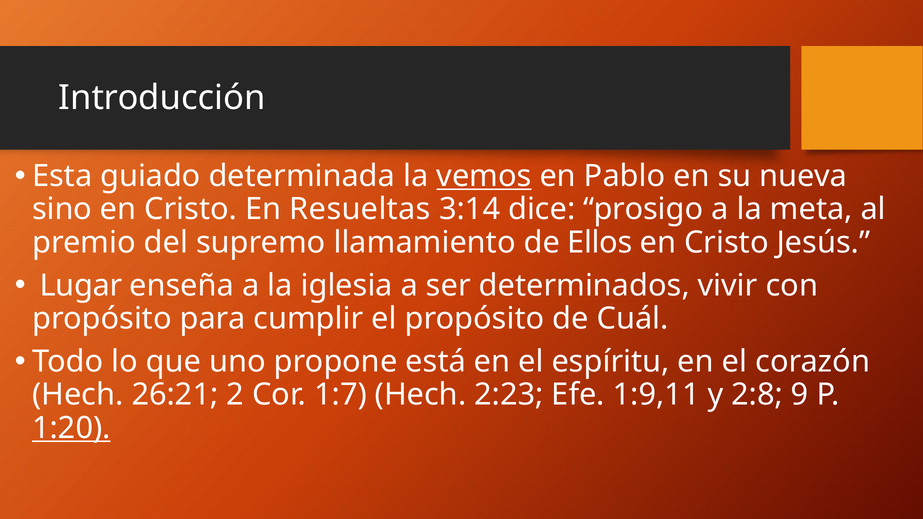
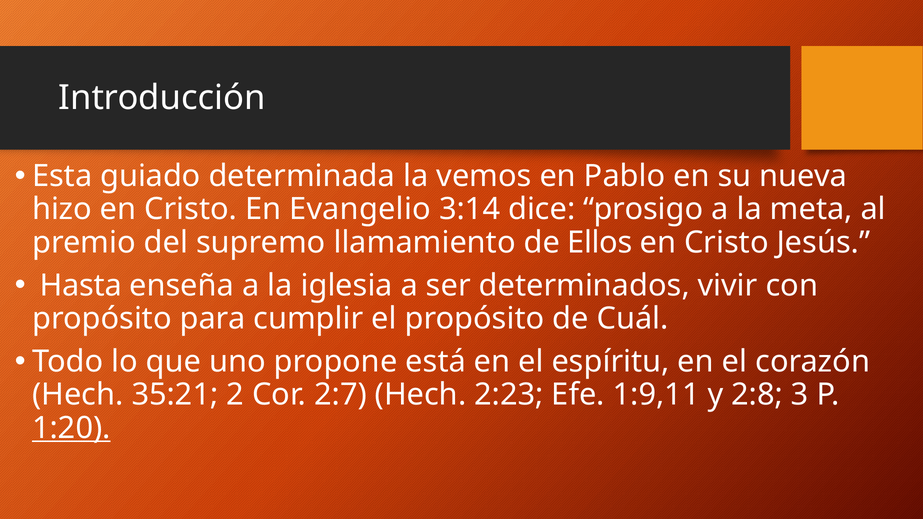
vemos underline: present -> none
sino: sino -> hizo
Resueltas: Resueltas -> Evangelio
Lugar: Lugar -> Hasta
26:21: 26:21 -> 35:21
1:7: 1:7 -> 2:7
9: 9 -> 3
